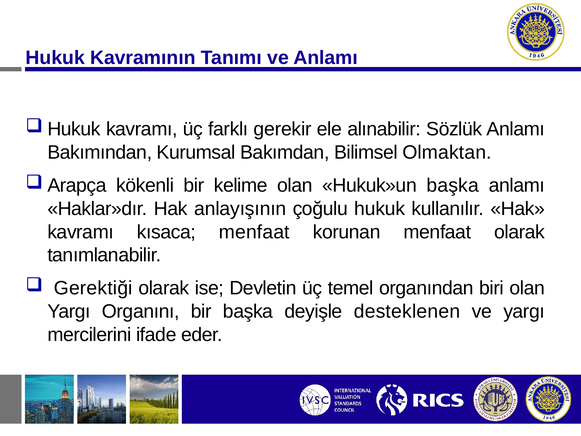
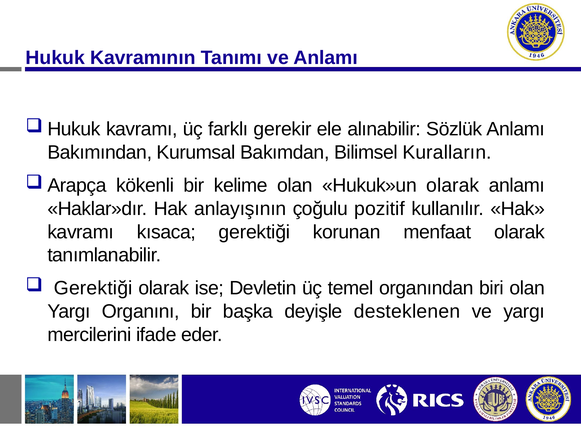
Olmaktan: Olmaktan -> Kuralların
Hukuk»un başka: başka -> olarak
çoğulu hukuk: hukuk -> pozitif
kısaca menfaat: menfaat -> gerektiği
